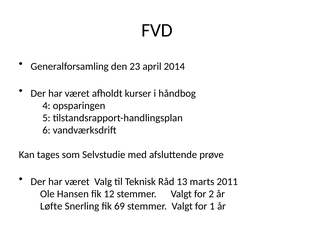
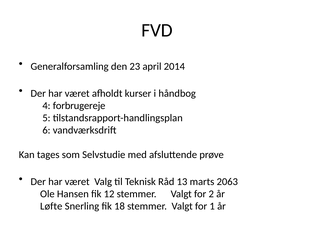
opsparingen: opsparingen -> forbrugereje
2011: 2011 -> 2063
69: 69 -> 18
